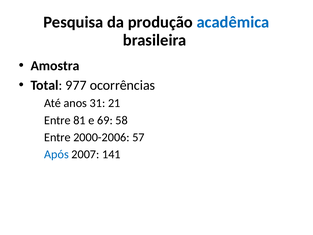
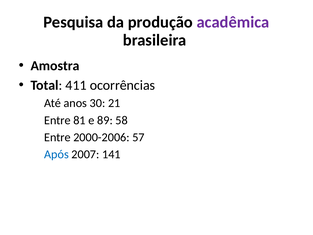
acadêmica colour: blue -> purple
977: 977 -> 411
31: 31 -> 30
69: 69 -> 89
